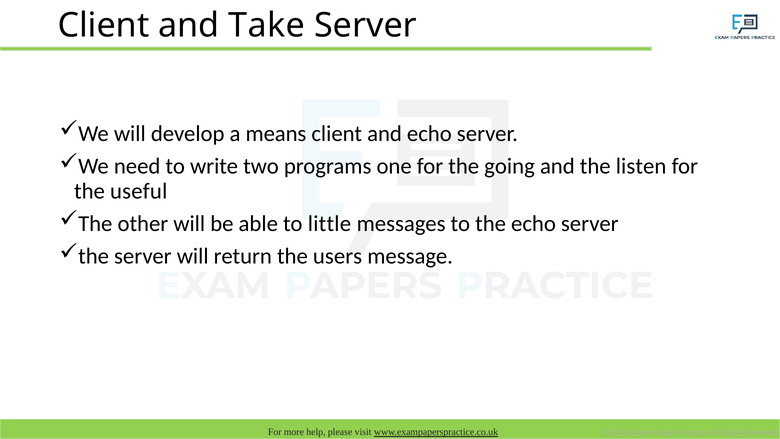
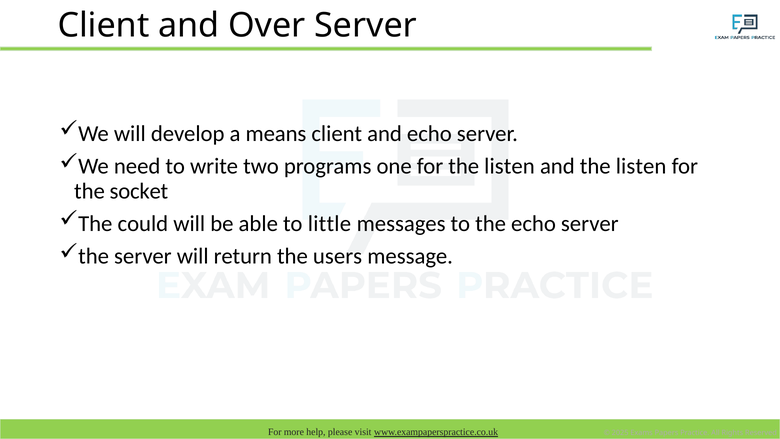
Take: Take -> Over
for the going: going -> listen
useful: useful -> socket
other: other -> could
